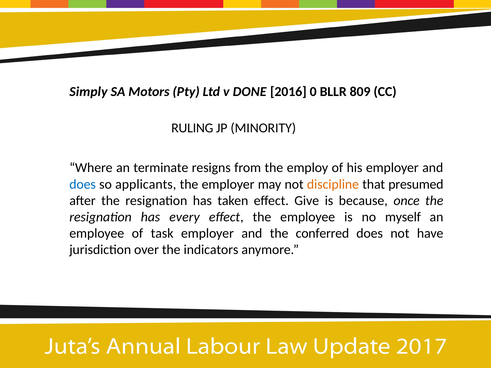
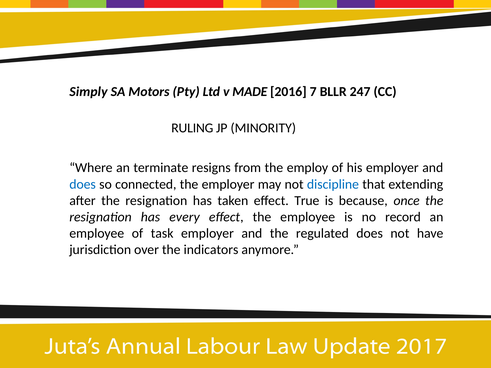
DONE: DONE -> MADE
0: 0 -> 7
809: 809 -> 247
applicants: applicants -> connected
discipline colour: orange -> blue
presumed: presumed -> extending
Give: Give -> True
myself: myself -> record
conferred: conferred -> regulated
